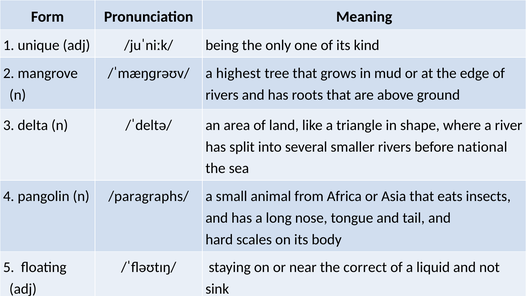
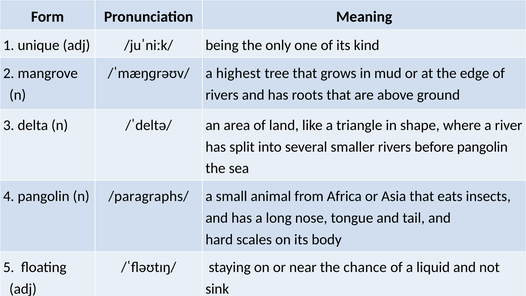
before national: national -> pangolin
correct: correct -> chance
